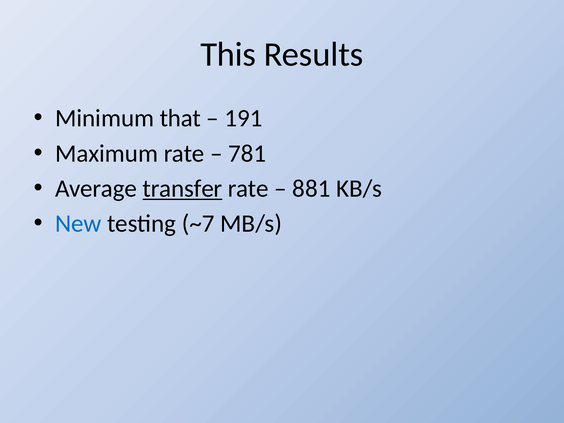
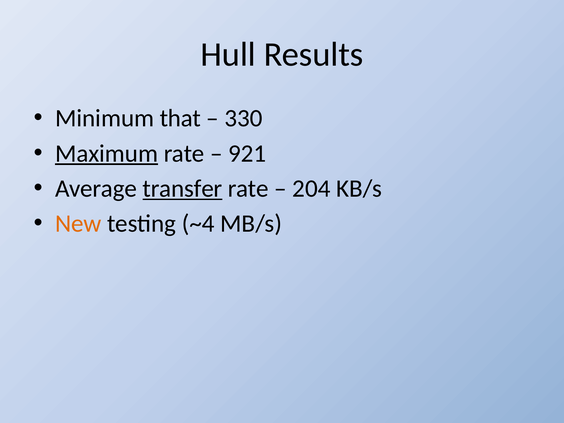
This: This -> Hull
191: 191 -> 330
Maximum underline: none -> present
781: 781 -> 921
881: 881 -> 204
New colour: blue -> orange
~7: ~7 -> ~4
